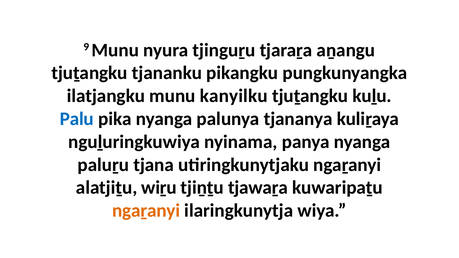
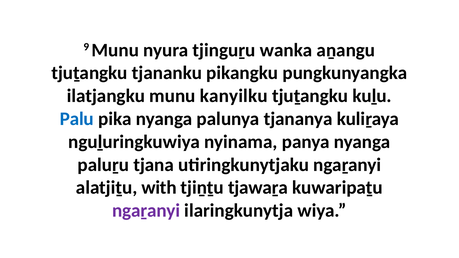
tjaraṟa: tjaraṟa -> wanka
wiṟu: wiṟu -> with
ngaṟanyi at (146, 211) colour: orange -> purple
